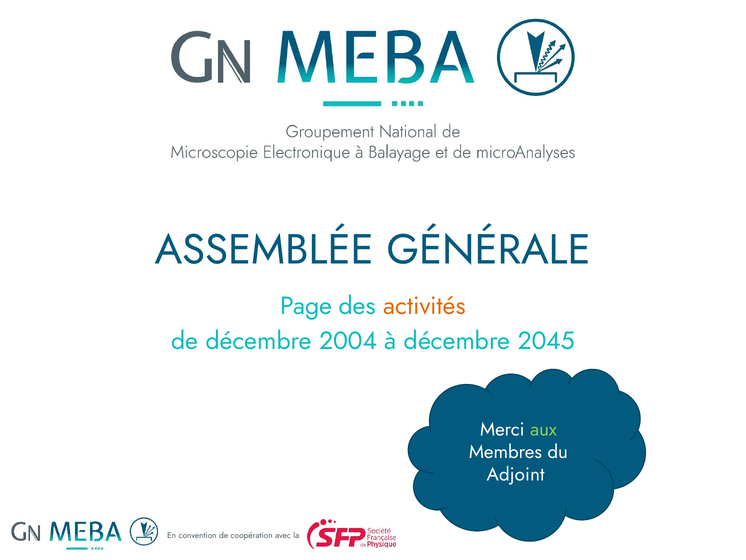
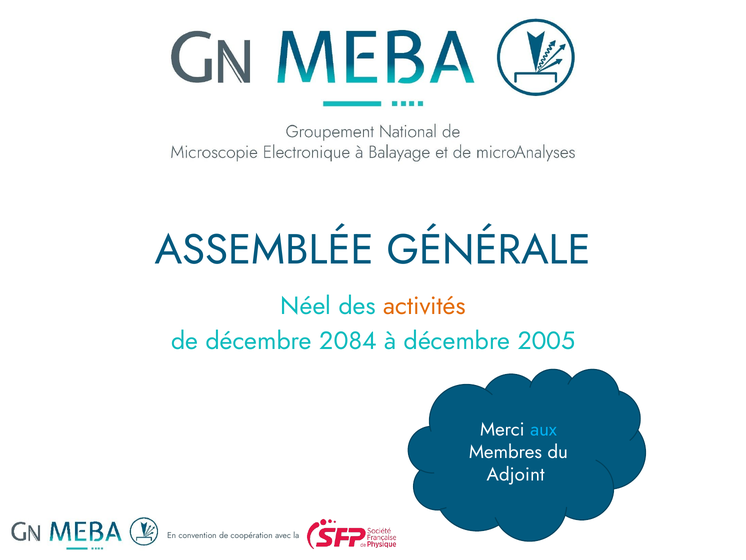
Page: Page -> Néel
2004: 2004 -> 2084
2045: 2045 -> 2005
aux colour: light green -> light blue
